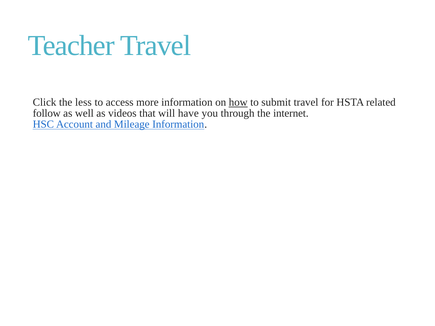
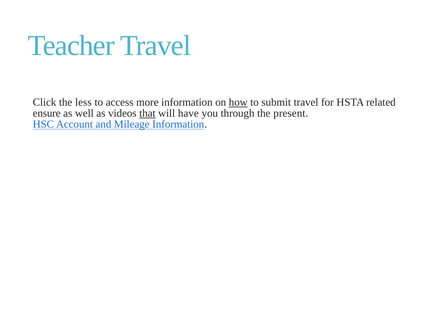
follow: follow -> ensure
that underline: none -> present
internet: internet -> present
